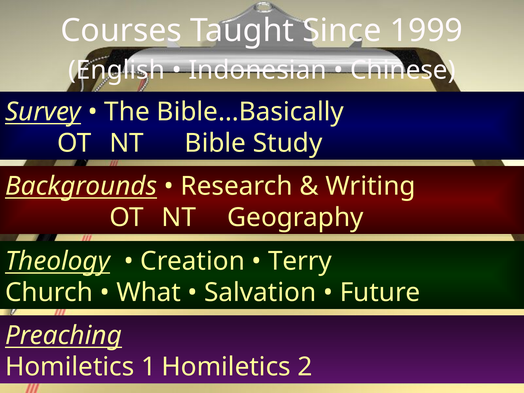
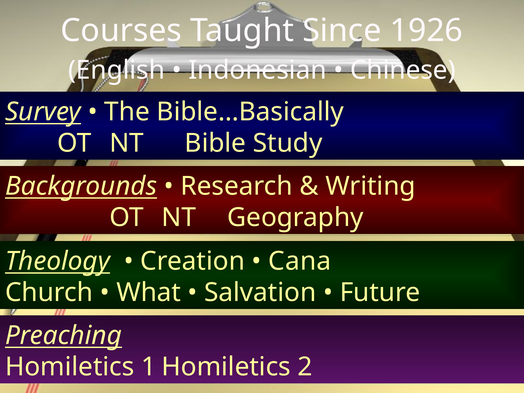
1999: 1999 -> 1926
Terry: Terry -> Cana
